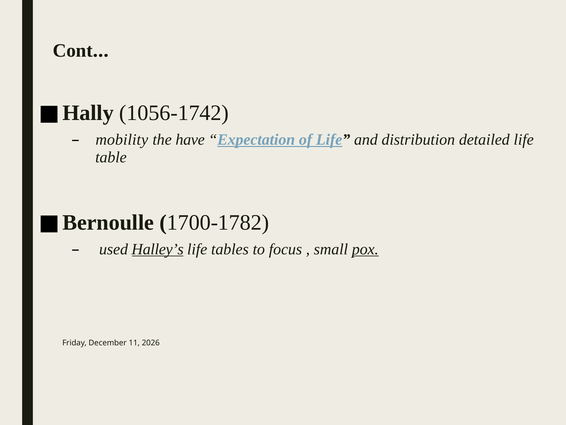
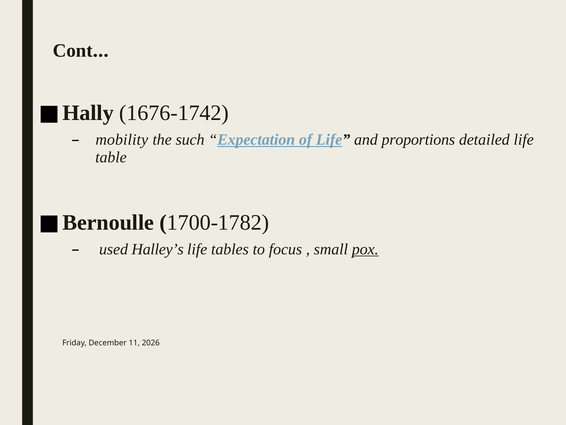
1056-1742: 1056-1742 -> 1676-1742
have: have -> such
distribution: distribution -> proportions
Halley’s underline: present -> none
